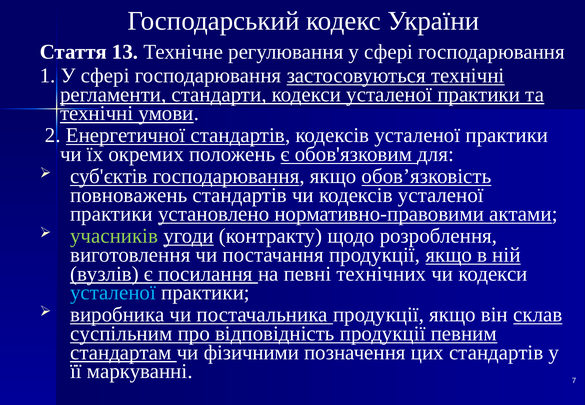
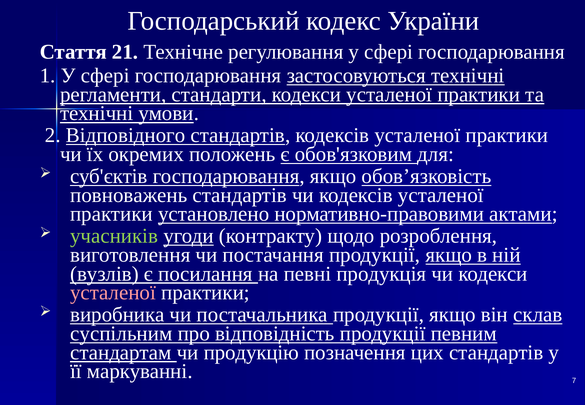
13: 13 -> 21
Енергетичної: Енергетичної -> Відповідного
технічних: технічних -> продукція
усталеної at (113, 293) colour: light blue -> pink
фізичними: фізичними -> продукцію
